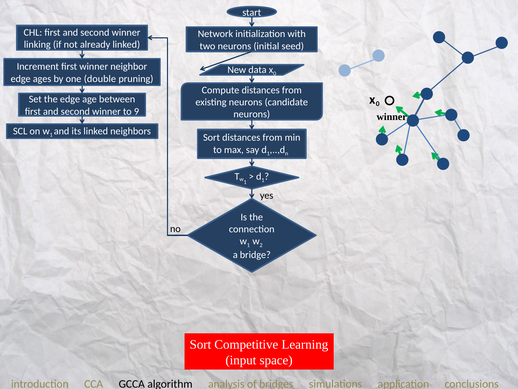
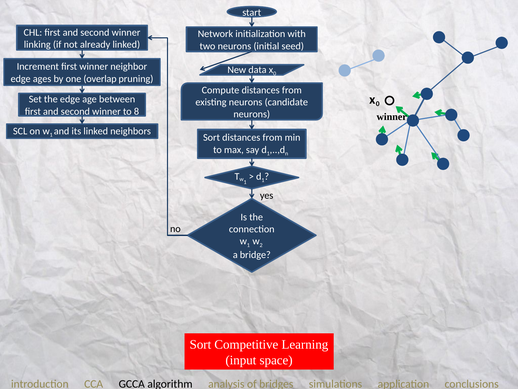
double: double -> overlap
9: 9 -> 8
